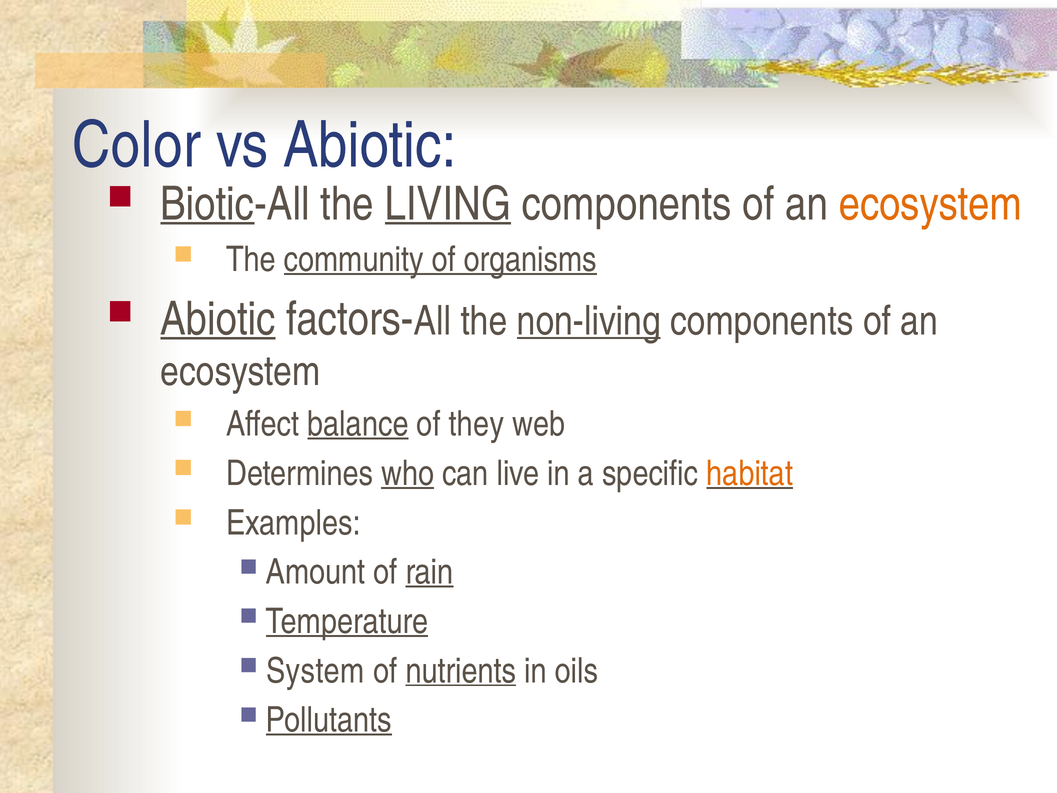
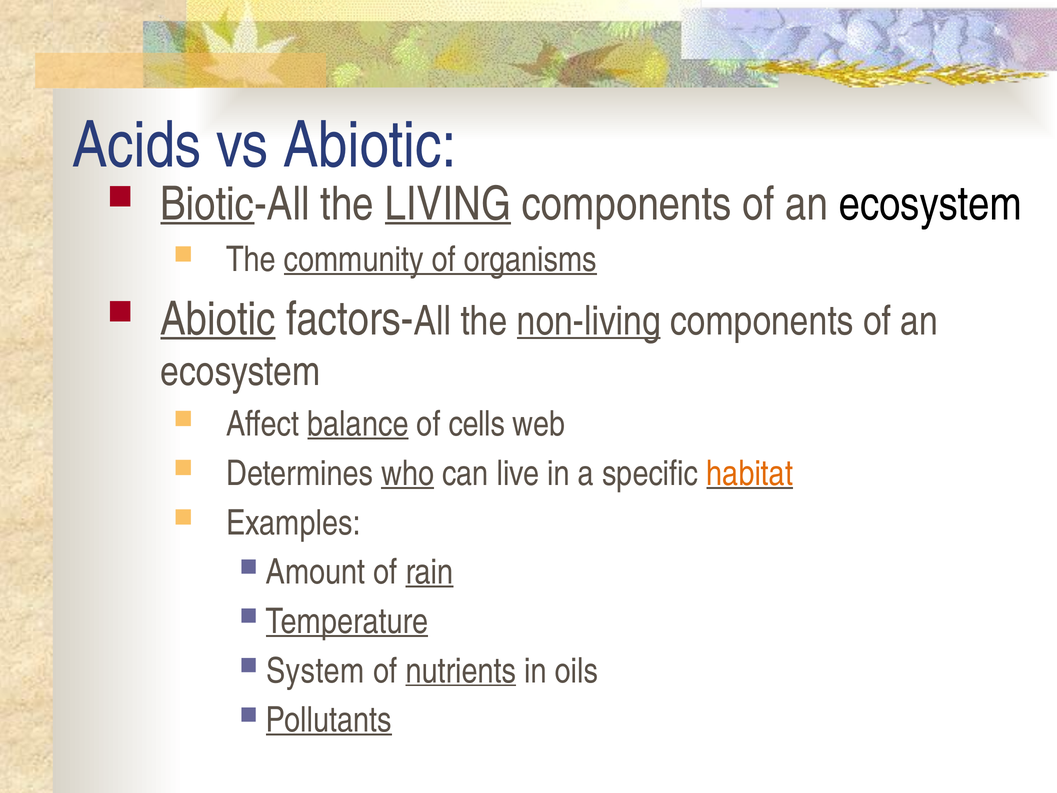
Color: Color -> Acids
ecosystem at (930, 204) colour: orange -> black
they: they -> cells
